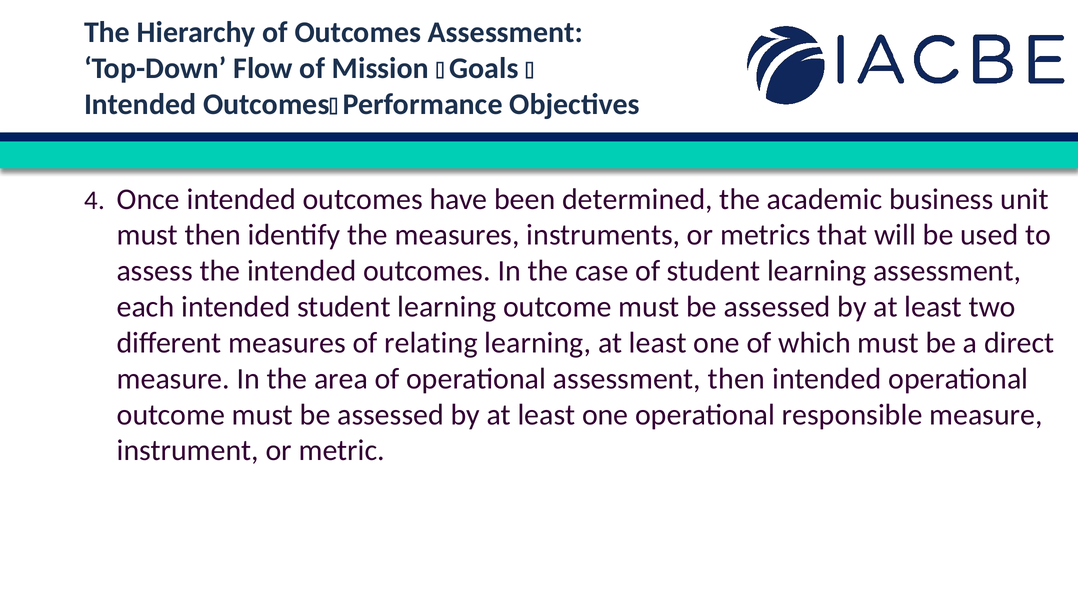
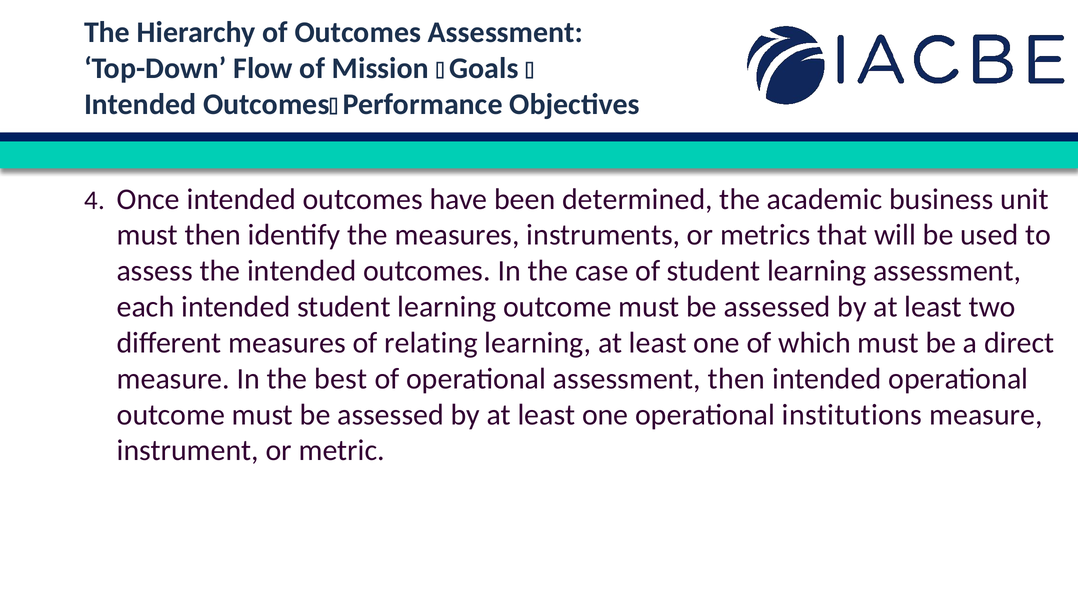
area: area -> best
responsible: responsible -> institutions
